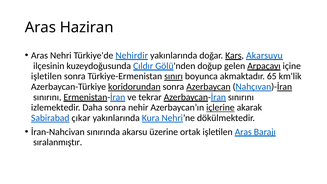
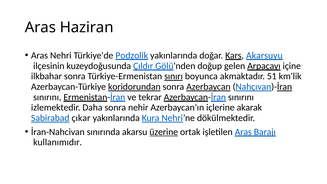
Nehirdir: Nehirdir -> Podzolik
işletilen at (46, 76): işletilen -> ilkbahar
65: 65 -> 51
içlerine underline: present -> none
üzerine underline: none -> present
sıralanmıştır: sıralanmıştır -> kullanımıdır
